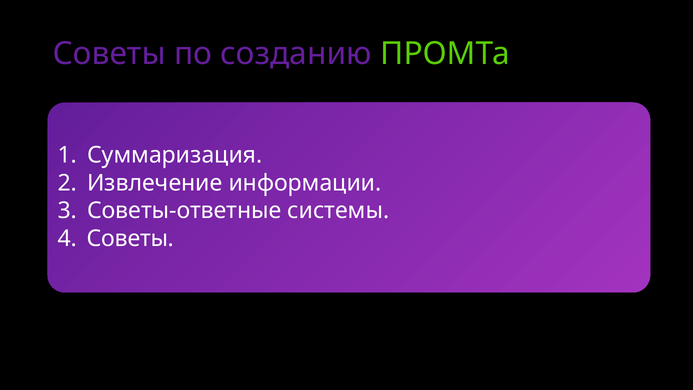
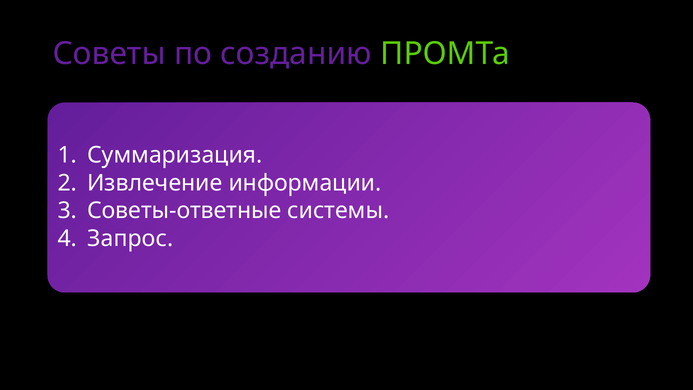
Советы at (130, 238): Советы -> Запрос
